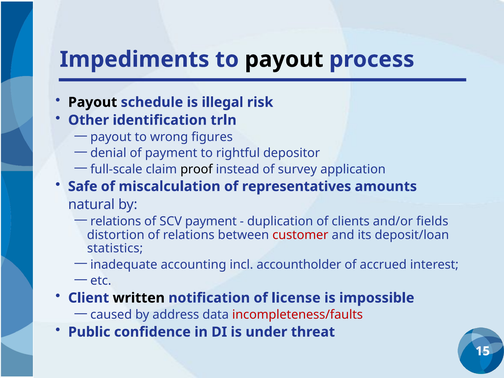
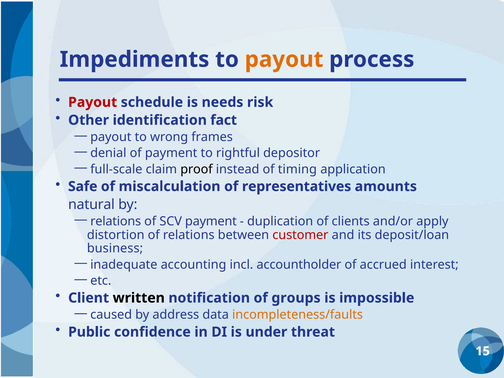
payout at (284, 59) colour: black -> orange
Payout at (93, 102) colour: black -> red
illegal: illegal -> needs
trln: trln -> fact
figures: figures -> frames
survey: survey -> timing
fields: fields -> apply
statistics: statistics -> business
license: license -> groups
incompleteness/faults colour: red -> orange
